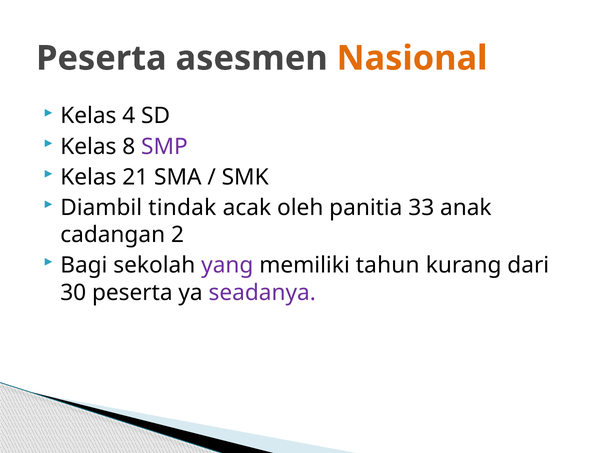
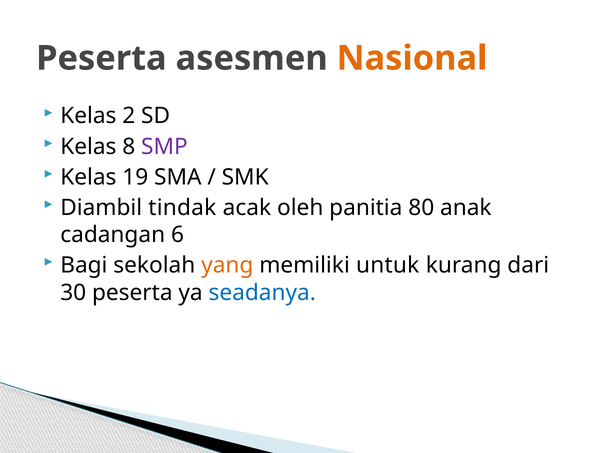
4: 4 -> 2
21: 21 -> 19
33: 33 -> 80
2: 2 -> 6
yang colour: purple -> orange
tahun: tahun -> untuk
seadanya colour: purple -> blue
